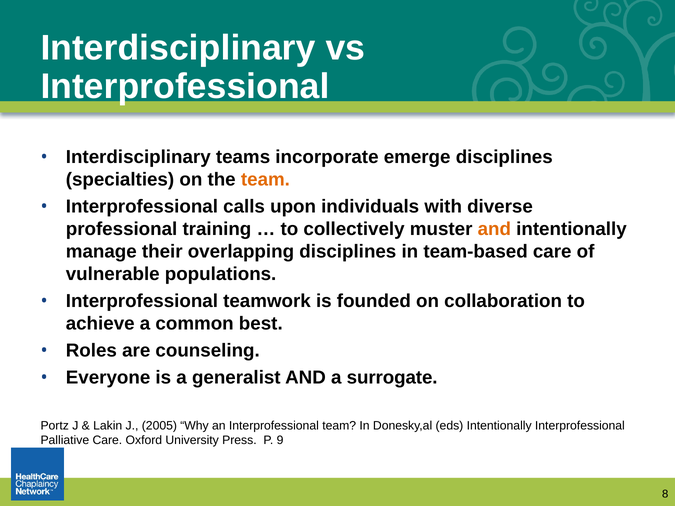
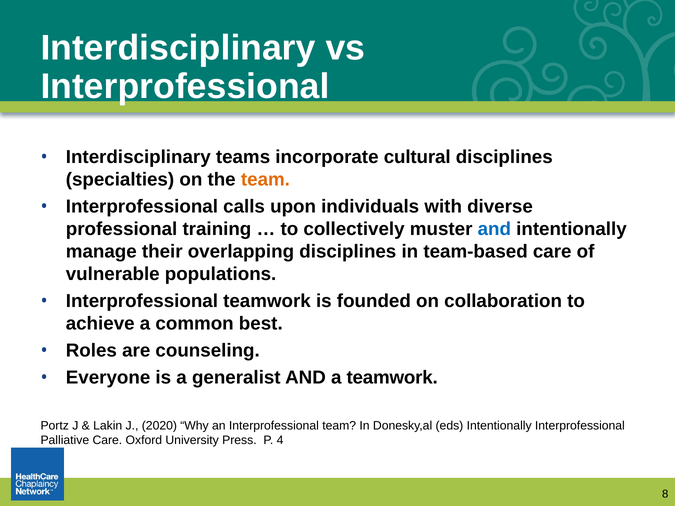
emerge: emerge -> cultural
and at (494, 229) colour: orange -> blue
a surrogate: surrogate -> teamwork
2005: 2005 -> 2020
9: 9 -> 4
